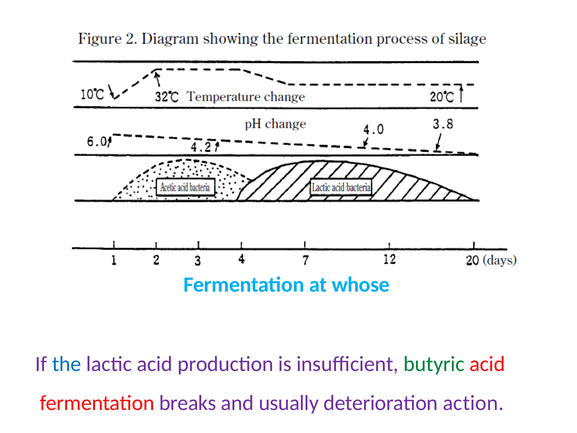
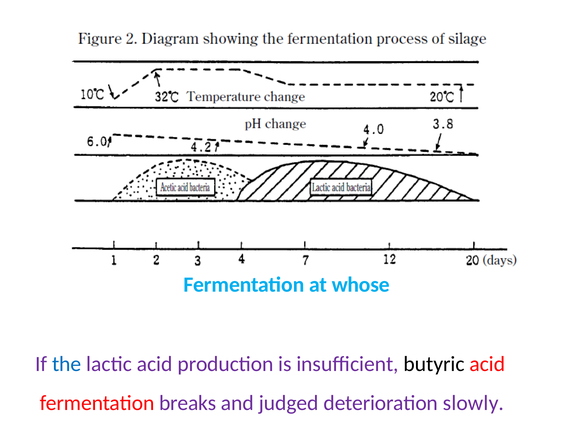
butyric colour: green -> black
usually: usually -> judged
action: action -> slowly
